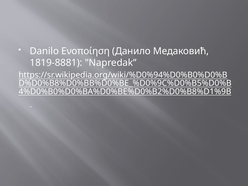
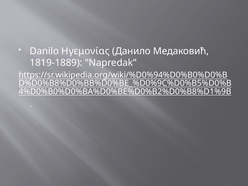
Ενοποίηση: Ενοποίηση -> Ηγεμονίας
1819-8881: 1819-8881 -> 1819-1889
